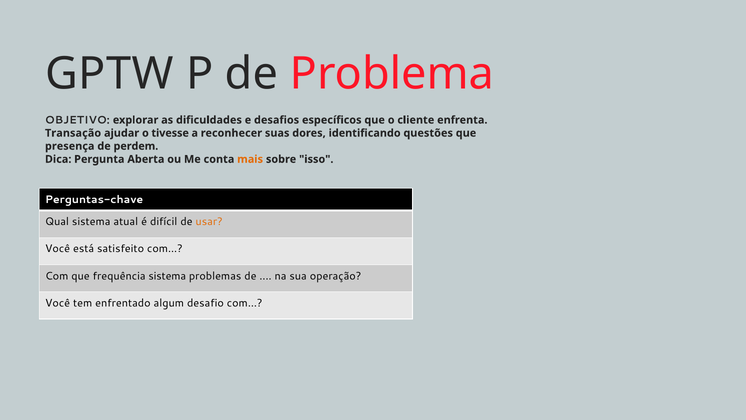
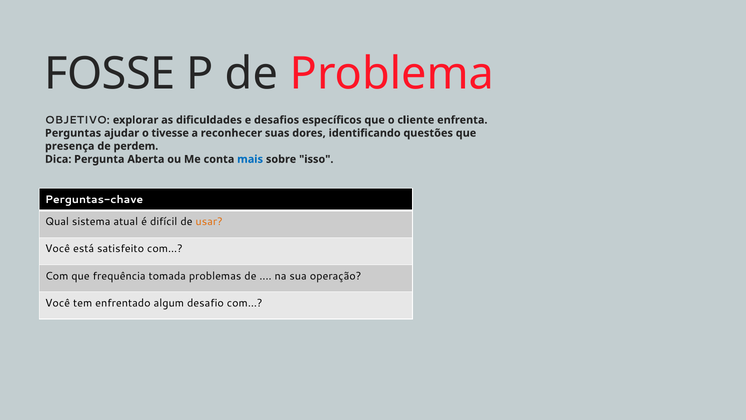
GPTW: GPTW -> FOSSE
Transação: Transação -> Perguntas
mais colour: orange -> blue
frequência sistema: sistema -> tomada
